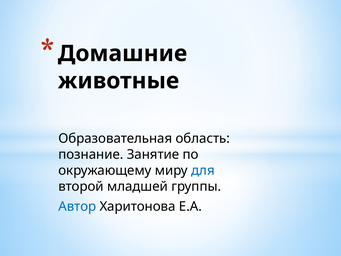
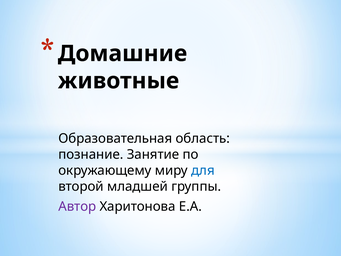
Автор colour: blue -> purple
